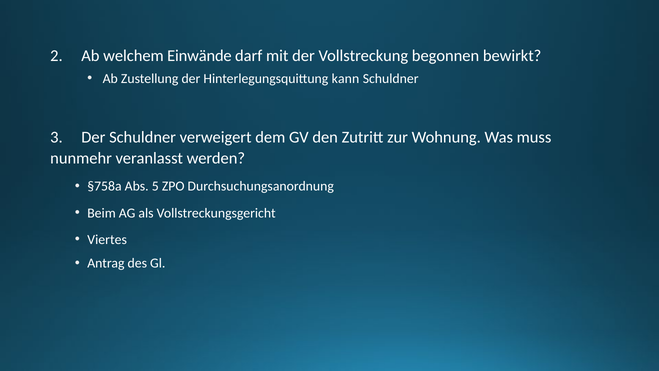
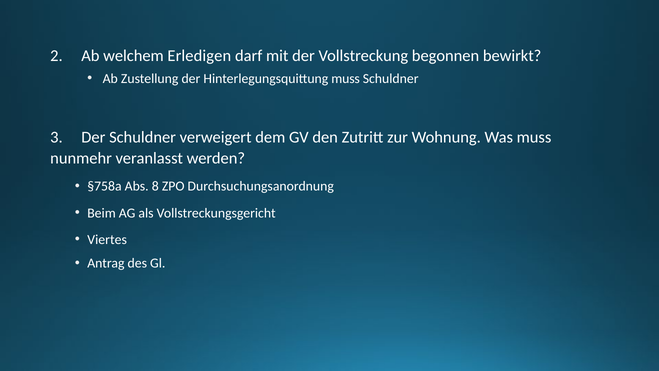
Einwände: Einwände -> Erledigen
Hinterlegungsquittung kann: kann -> muss
5: 5 -> 8
